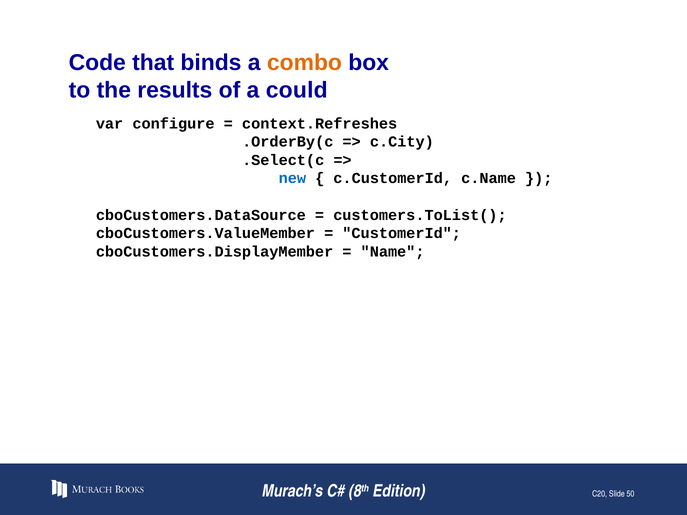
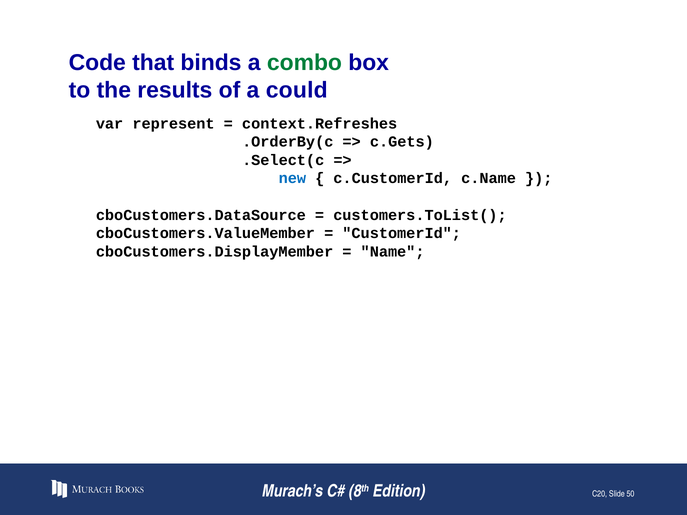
combo colour: orange -> green
configure: configure -> represent
c.City: c.City -> c.Gets
